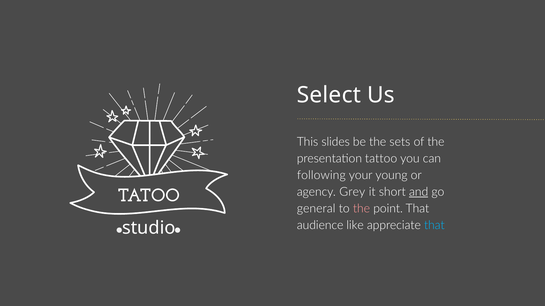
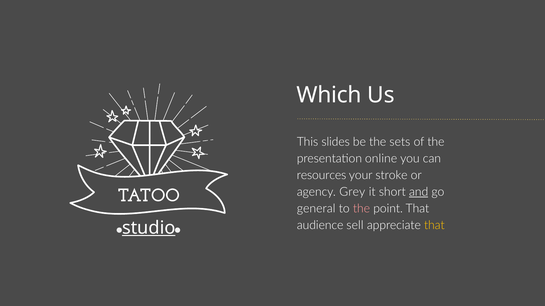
Select: Select -> Which
tattoo: tattoo -> online
following: following -> resources
young: young -> stroke
like: like -> sell
that at (434, 226) colour: light blue -> yellow
studio underline: none -> present
